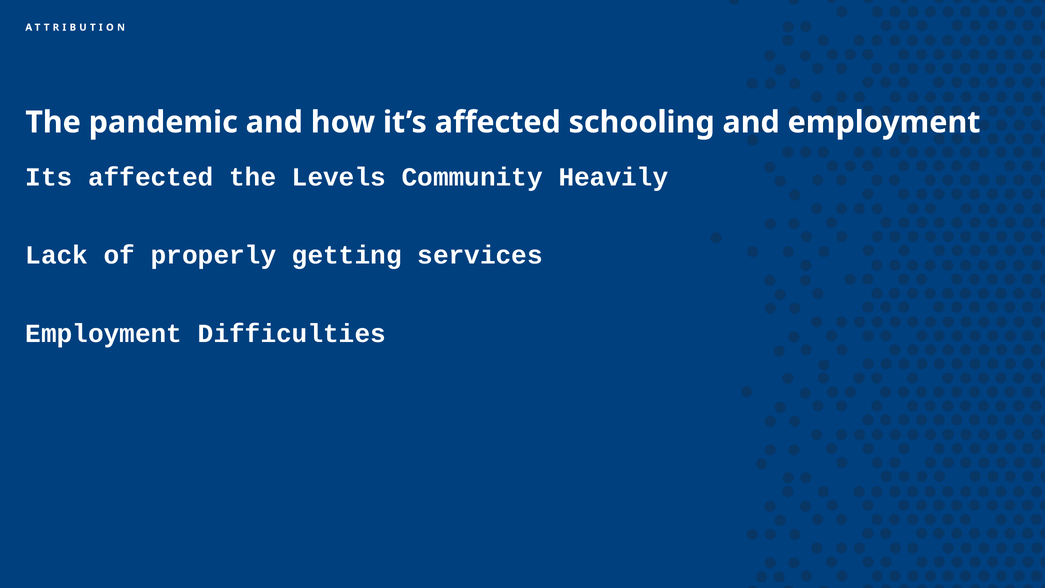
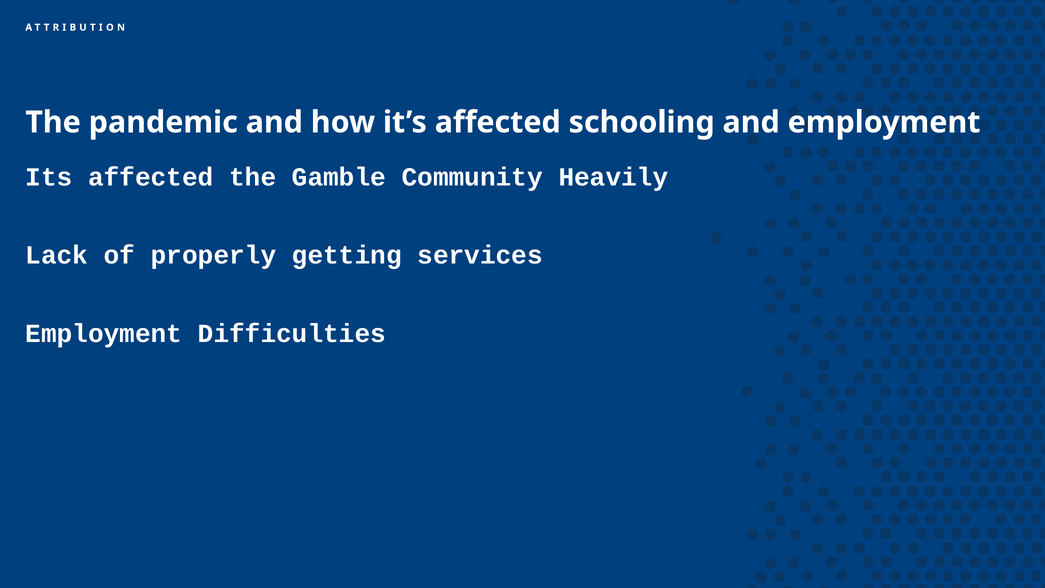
Levels: Levels -> Gamble
